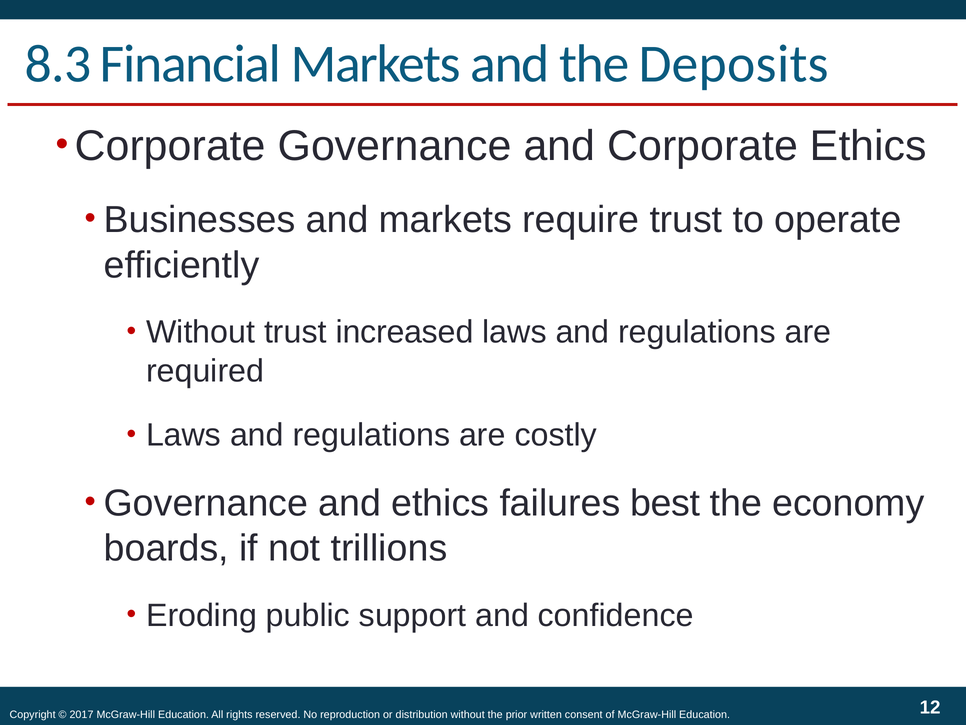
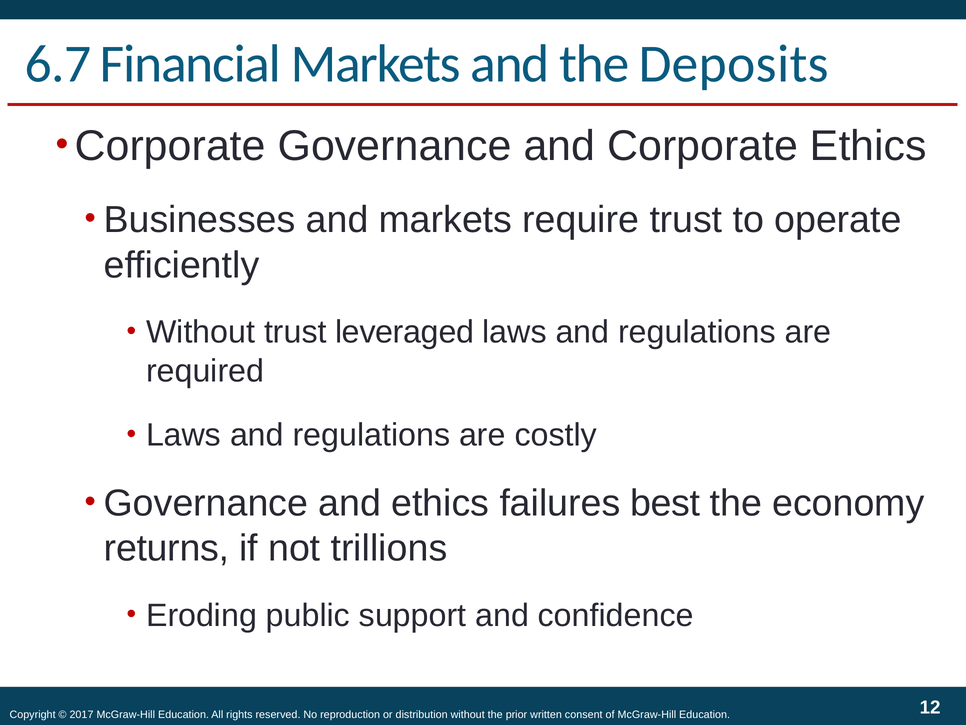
8.3: 8.3 -> 6.7
increased: increased -> leveraged
boards: boards -> returns
